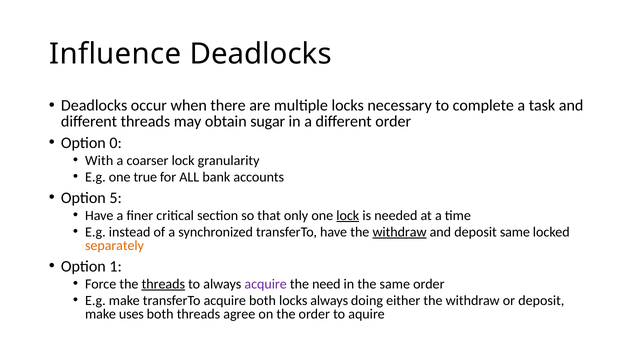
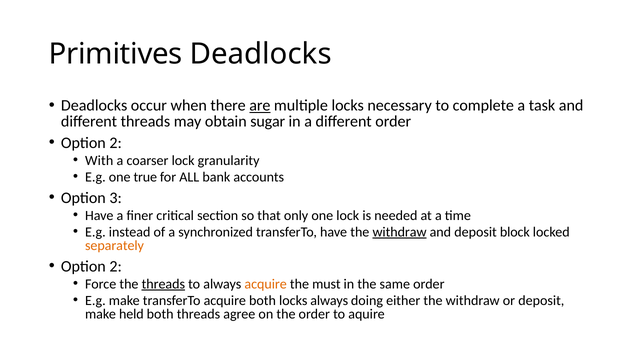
Influence: Influence -> Primitives
are underline: none -> present
0 at (116, 143): 0 -> 2
5: 5 -> 3
lock at (348, 216) underline: present -> none
deposit same: same -> block
1 at (116, 266): 1 -> 2
acquire at (266, 284) colour: purple -> orange
need: need -> must
uses: uses -> held
